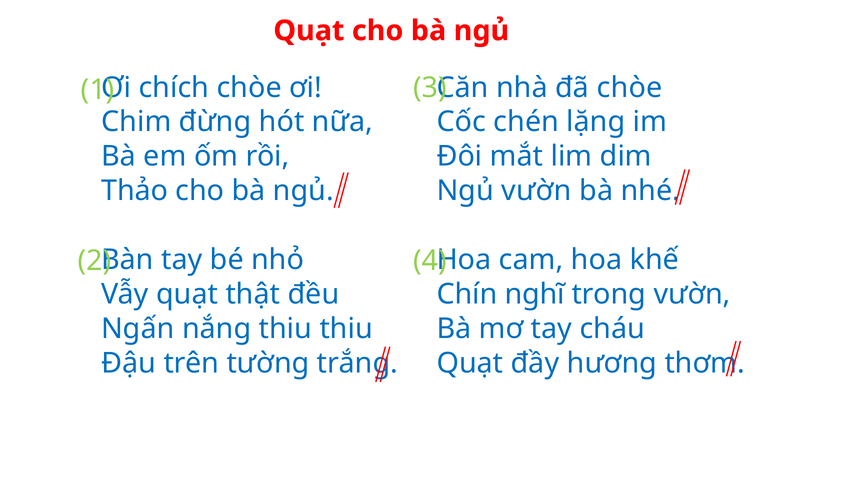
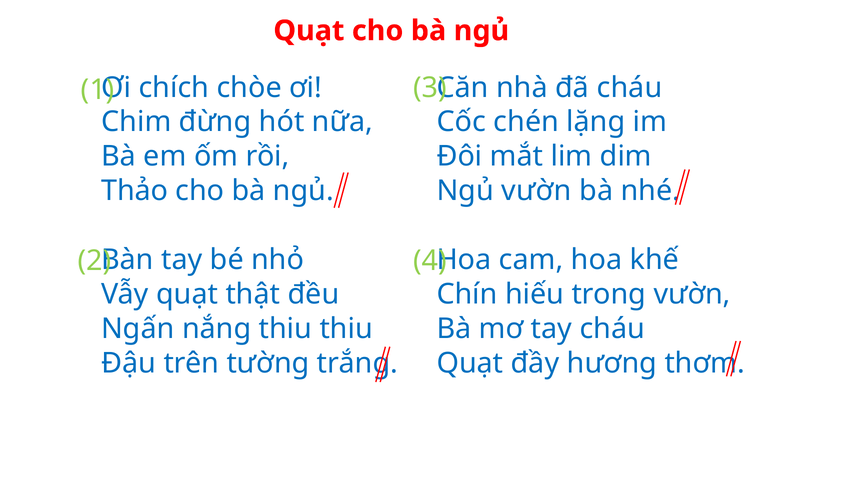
đã chòe: chòe -> cháu
nghĩ: nghĩ -> hiếu
